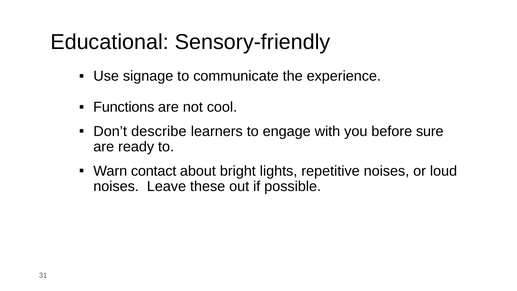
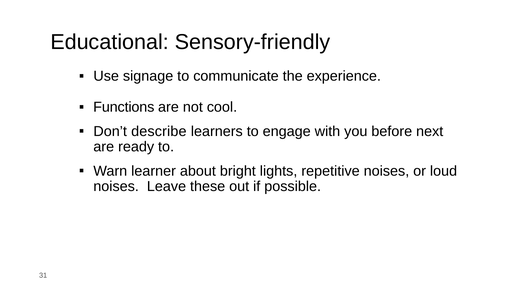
sure: sure -> next
contact: contact -> learner
